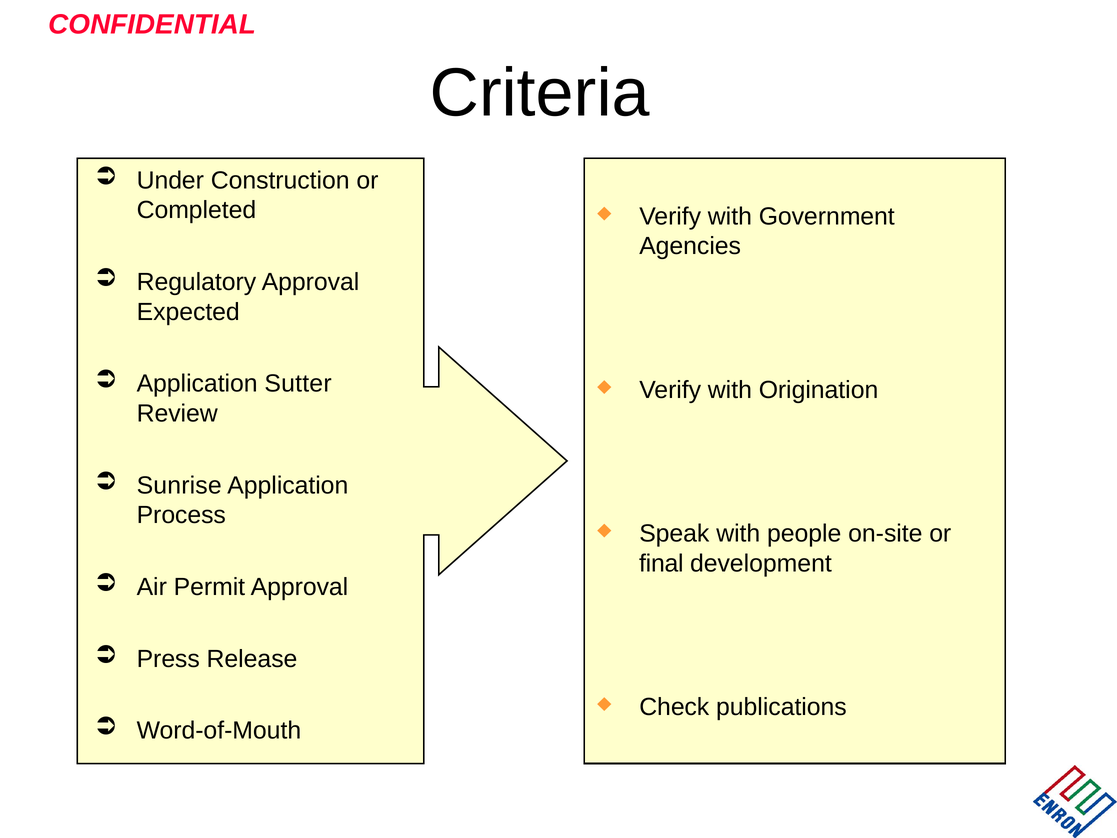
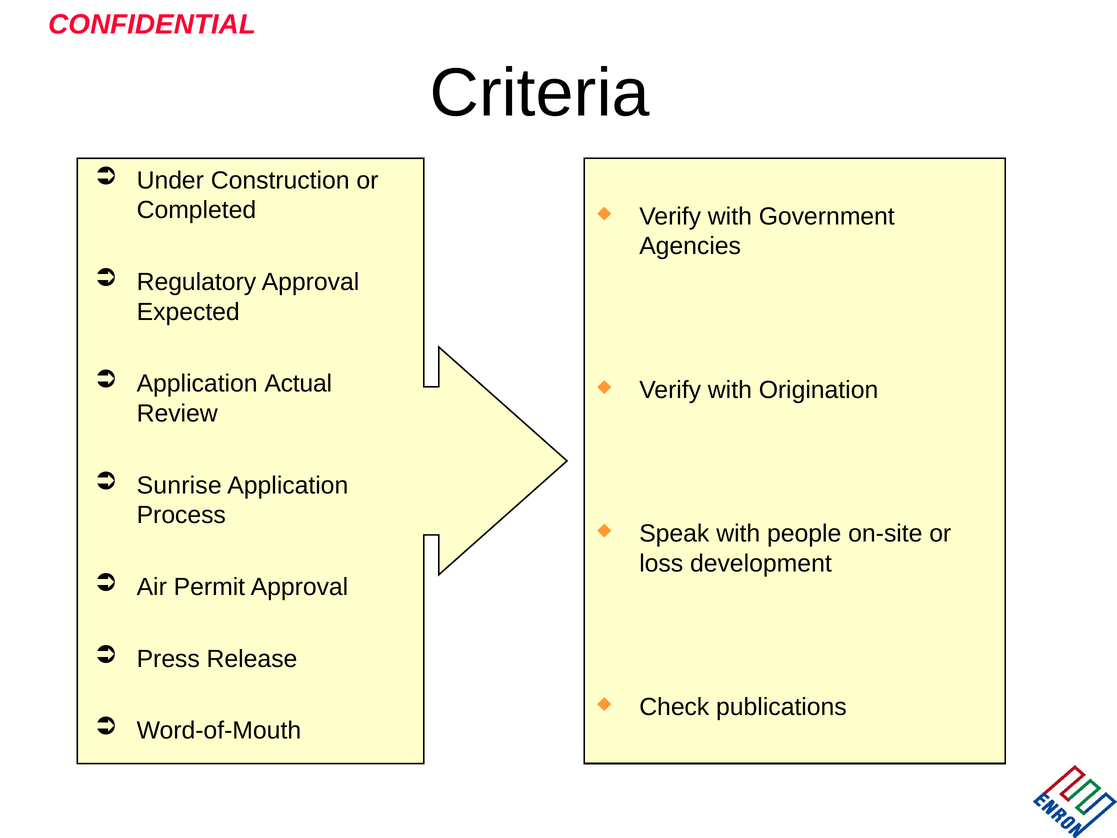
Sutter: Sutter -> Actual
final: final -> loss
